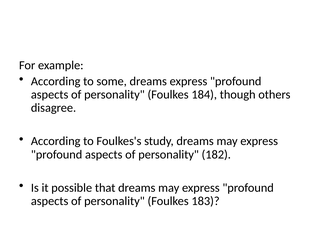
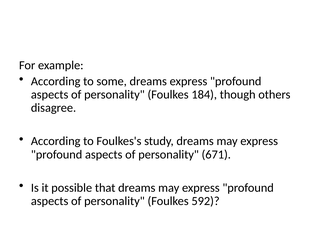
182: 182 -> 671
183: 183 -> 592
